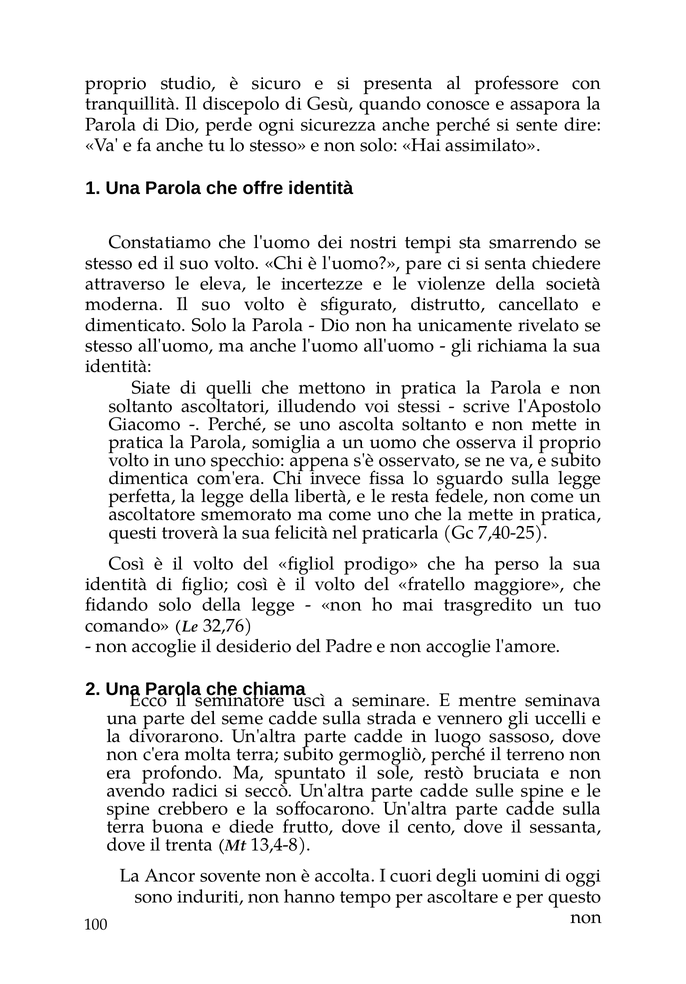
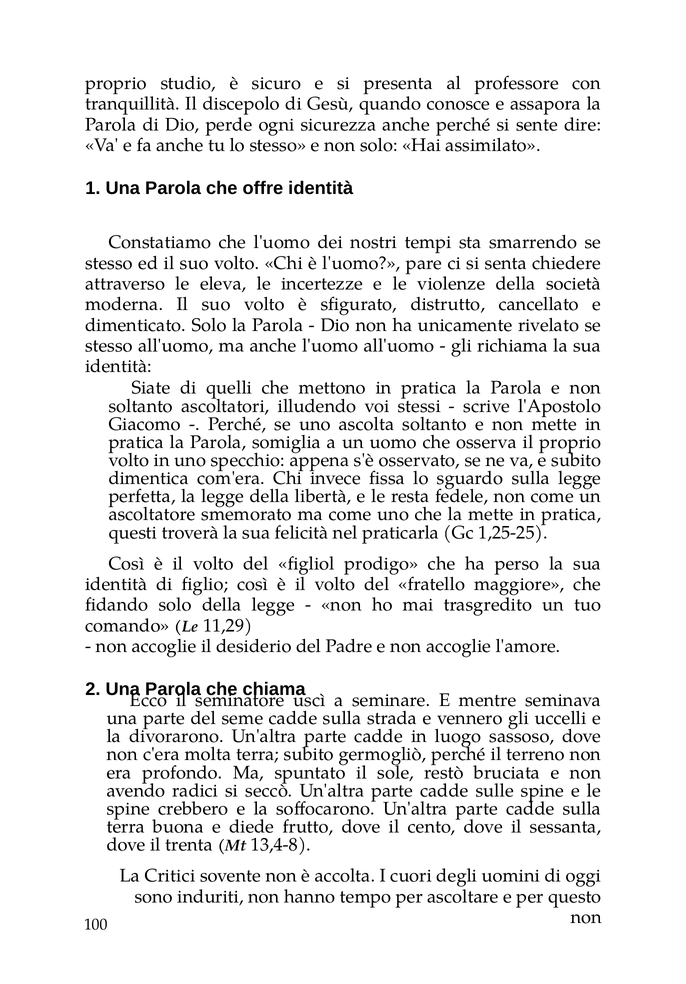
7,40-25: 7,40-25 -> 1,25-25
32,76: 32,76 -> 11,29
Ancor: Ancor -> Critici
